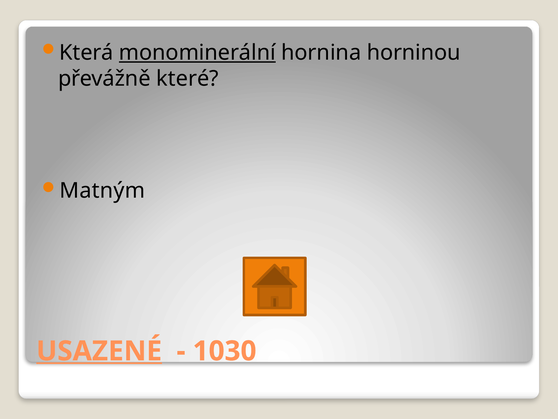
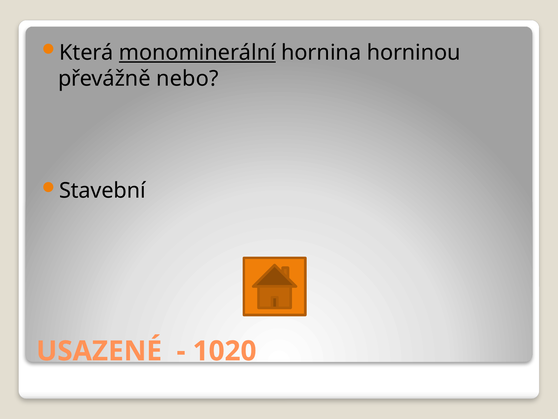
které: které -> nebo
Matným: Matným -> Stavební
USAZENÉ underline: present -> none
1030: 1030 -> 1020
